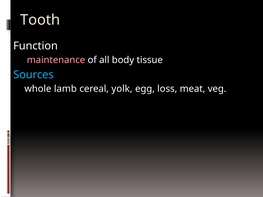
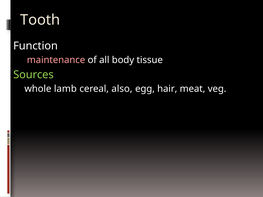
Sources colour: light blue -> light green
yolk: yolk -> also
loss: loss -> hair
